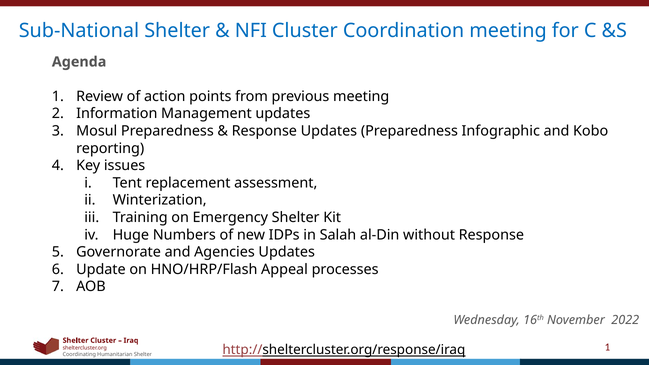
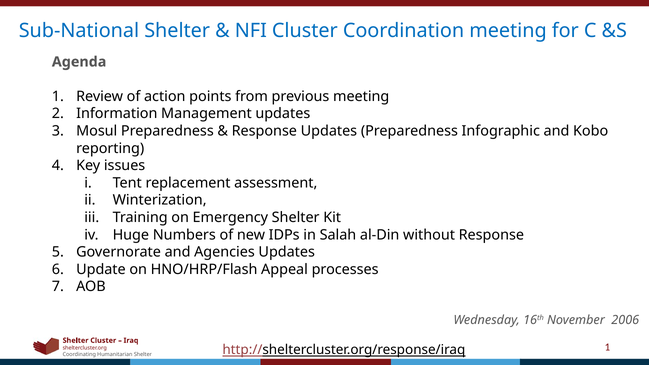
2022: 2022 -> 2006
